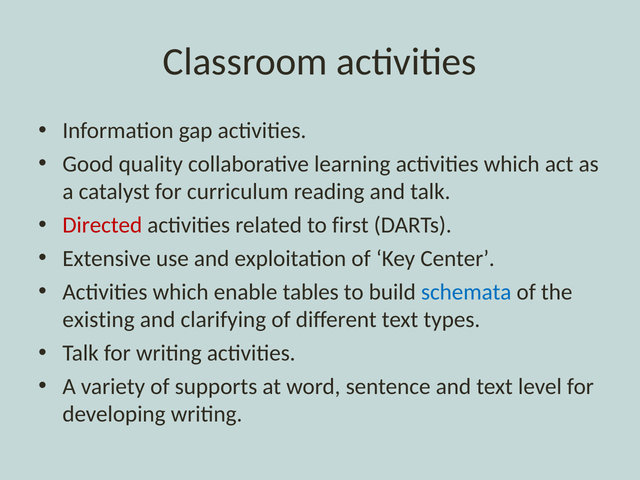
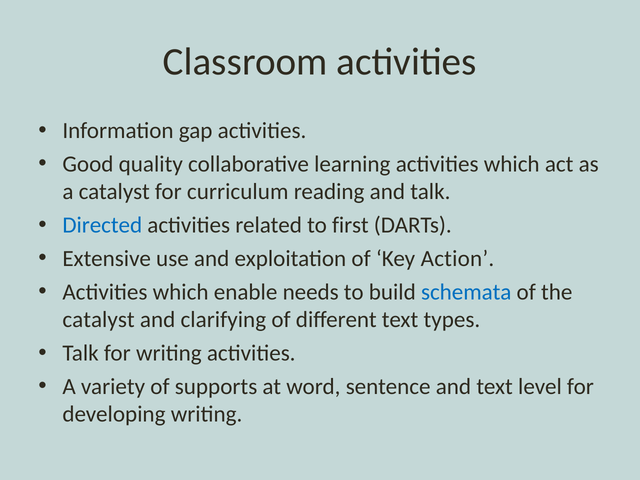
Directed colour: red -> blue
Center: Center -> Action
tables: tables -> needs
existing at (99, 320): existing -> catalyst
